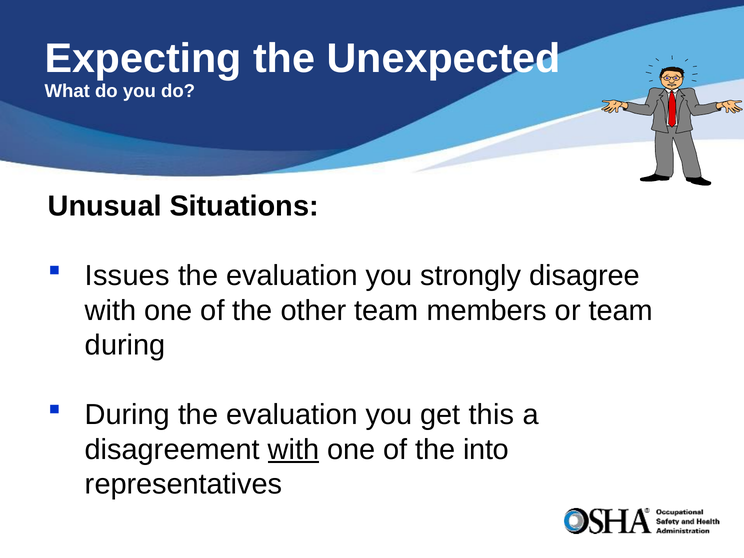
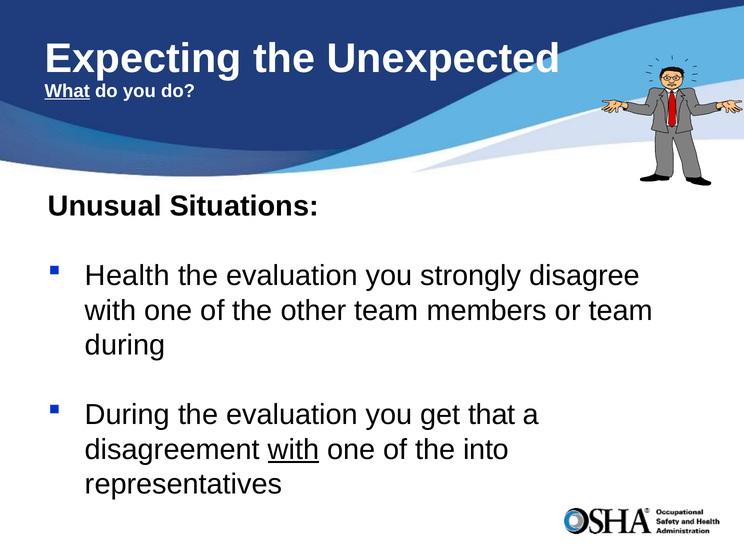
What underline: none -> present
Issues: Issues -> Health
this: this -> that
